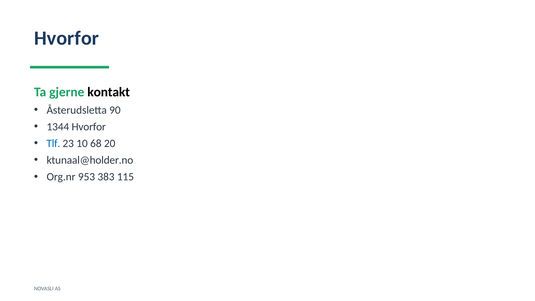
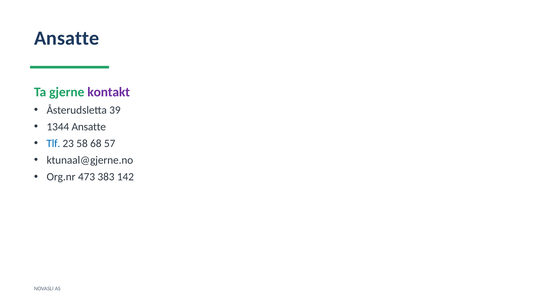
Hvorfor at (67, 38): Hvorfor -> Ansatte
kontakt colour: black -> purple
90: 90 -> 39
1344 Hvorfor: Hvorfor -> Ansatte
10: 10 -> 58
20: 20 -> 57
ktunaal@holder.no: ktunaal@holder.no -> ktunaal@gjerne.no
953: 953 -> 473
115: 115 -> 142
